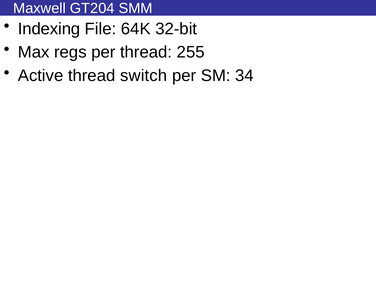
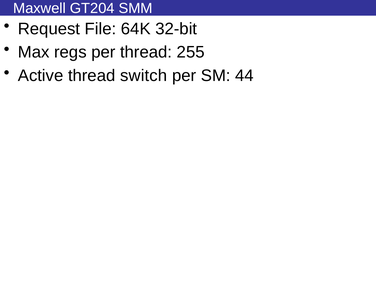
Indexing: Indexing -> Request
34: 34 -> 44
